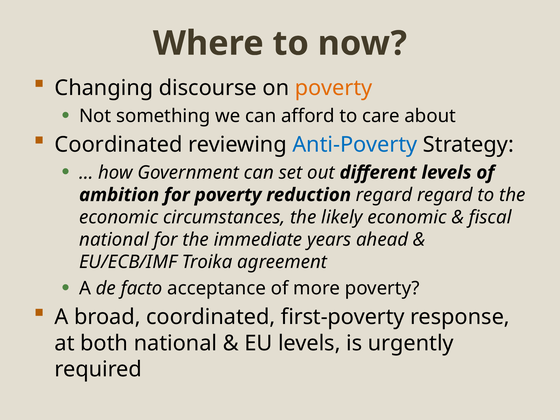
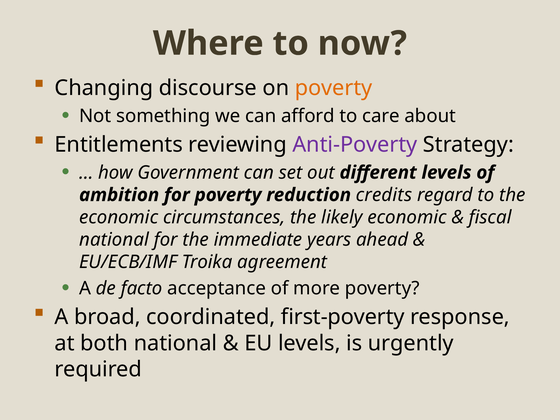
Coordinated at (119, 145): Coordinated -> Entitlements
Anti-Poverty colour: blue -> purple
reduction regard: regard -> credits
